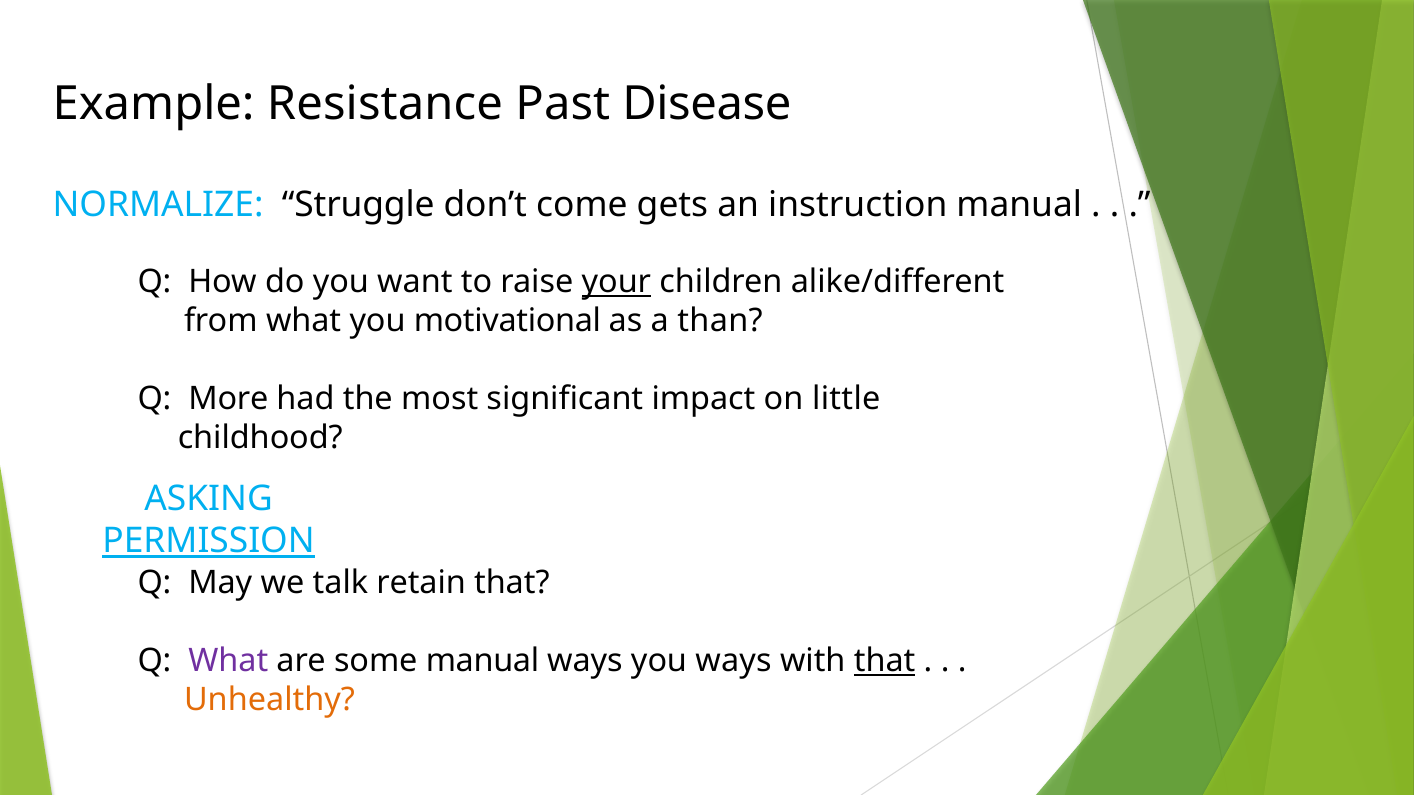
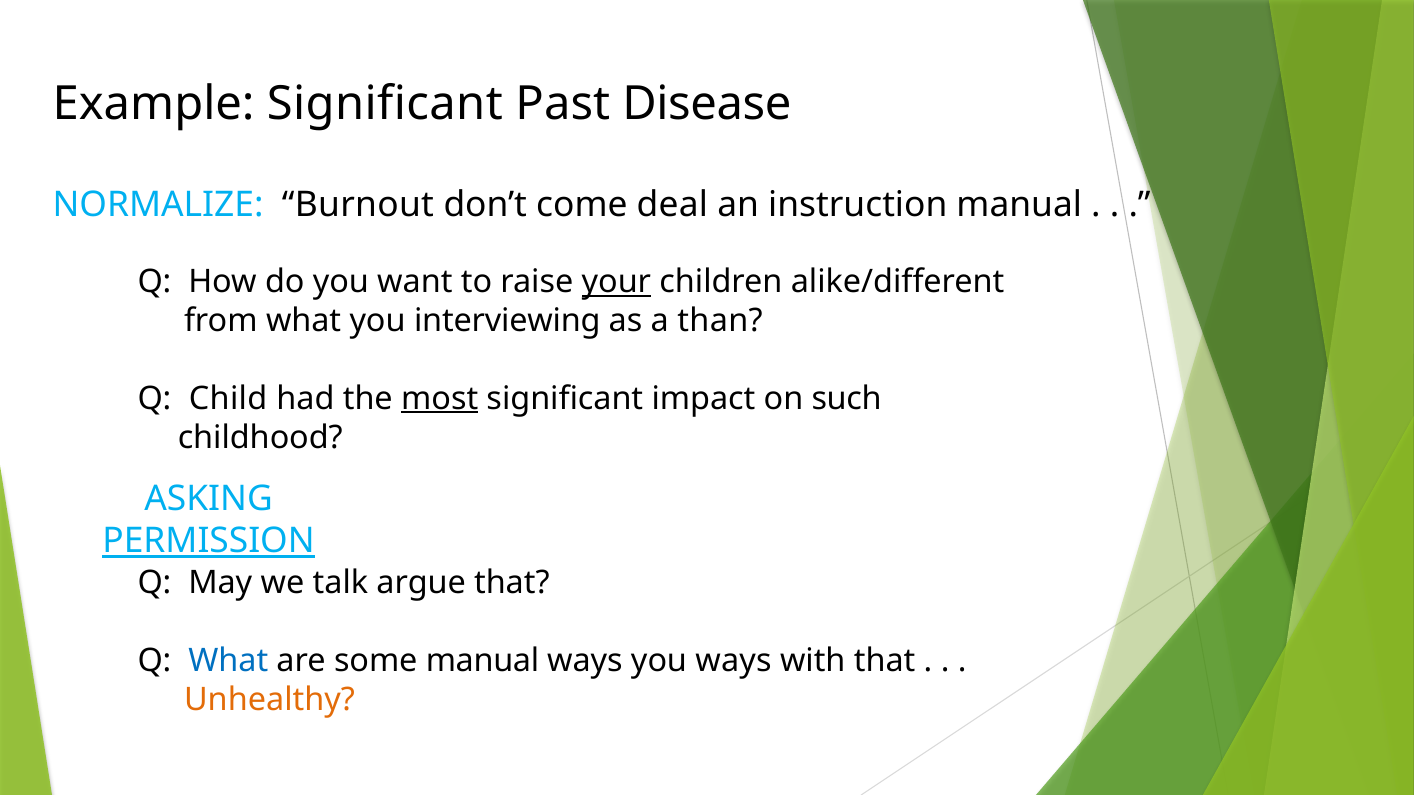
Example Resistance: Resistance -> Significant
Struggle: Struggle -> Burnout
gets: gets -> deal
motivational: motivational -> interviewing
More: More -> Child
most underline: none -> present
little: little -> such
retain: retain -> argue
What at (228, 661) colour: purple -> blue
that at (885, 661) underline: present -> none
